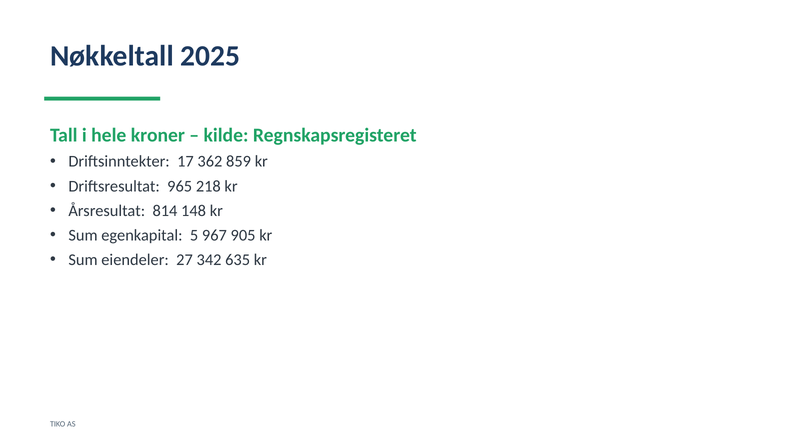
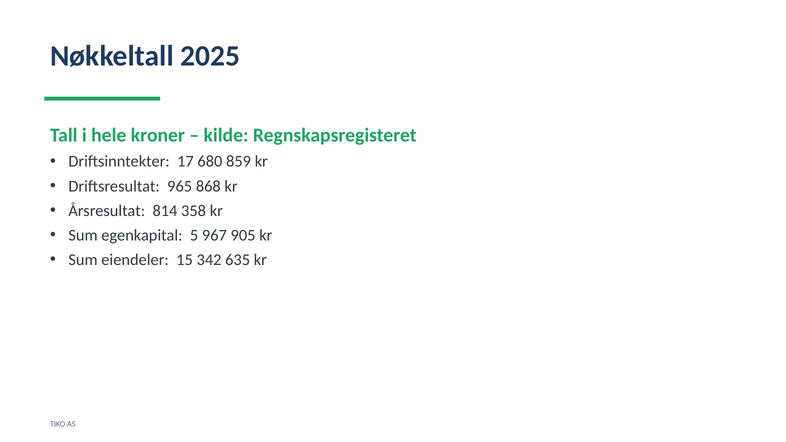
362: 362 -> 680
218: 218 -> 868
148: 148 -> 358
27: 27 -> 15
